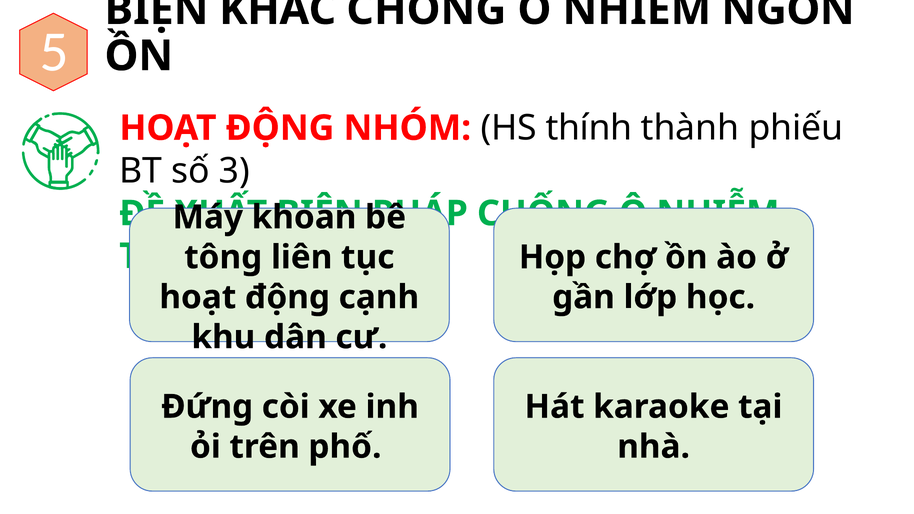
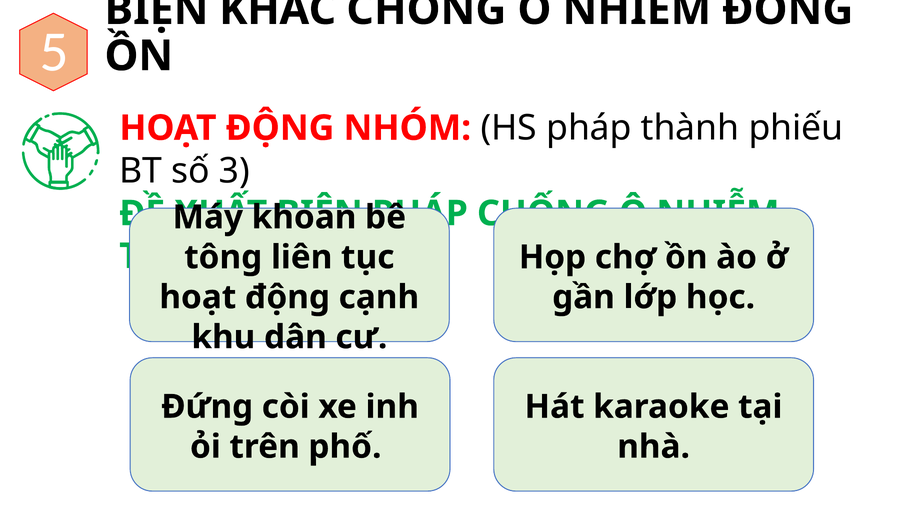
NGON: NGON -> ĐỒNG
HS thính: thính -> pháp
